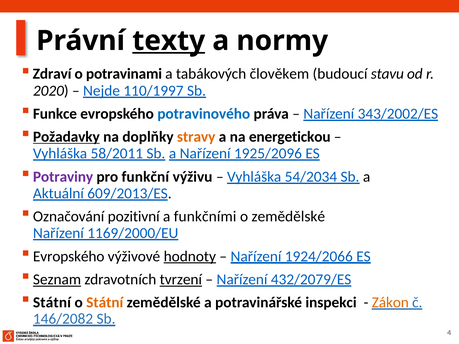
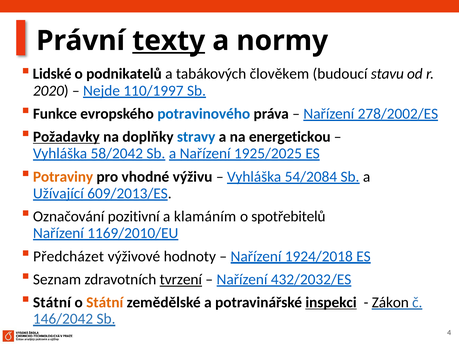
Zdraví: Zdraví -> Lidské
potravinami: potravinami -> podnikatelů
343/2002/ES: 343/2002/ES -> 278/2002/ES
stravy colour: orange -> blue
58/2011: 58/2011 -> 58/2042
1925/2096: 1925/2096 -> 1925/2025
Potraviny colour: purple -> orange
funkční: funkční -> vhodné
54/2034: 54/2034 -> 54/2084
Aktuální: Aktuální -> Užívající
funkčními: funkčními -> klamáním
o zemědělské: zemědělské -> spotřebitelů
1169/2000/EU: 1169/2000/EU -> 1169/2010/EU
Evropského at (69, 256): Evropského -> Předcházet
hodnoty underline: present -> none
1924/2066: 1924/2066 -> 1924/2018
Seznam underline: present -> none
432/2079/ES: 432/2079/ES -> 432/2032/ES
inspekci underline: none -> present
Zákon colour: orange -> black
146/2082: 146/2082 -> 146/2042
